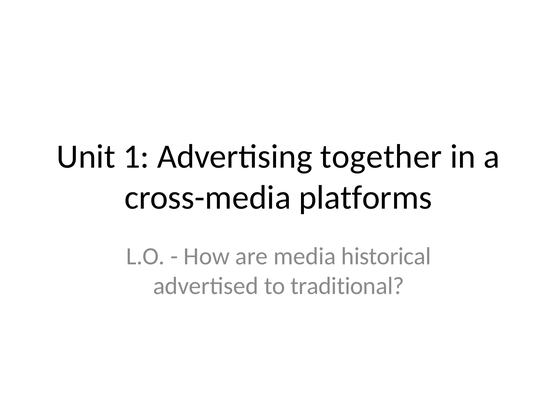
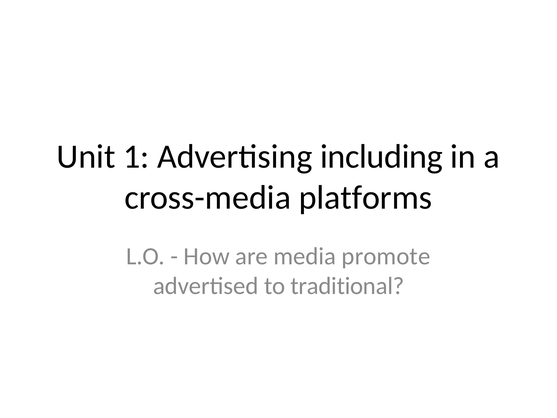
together: together -> including
historical: historical -> promote
